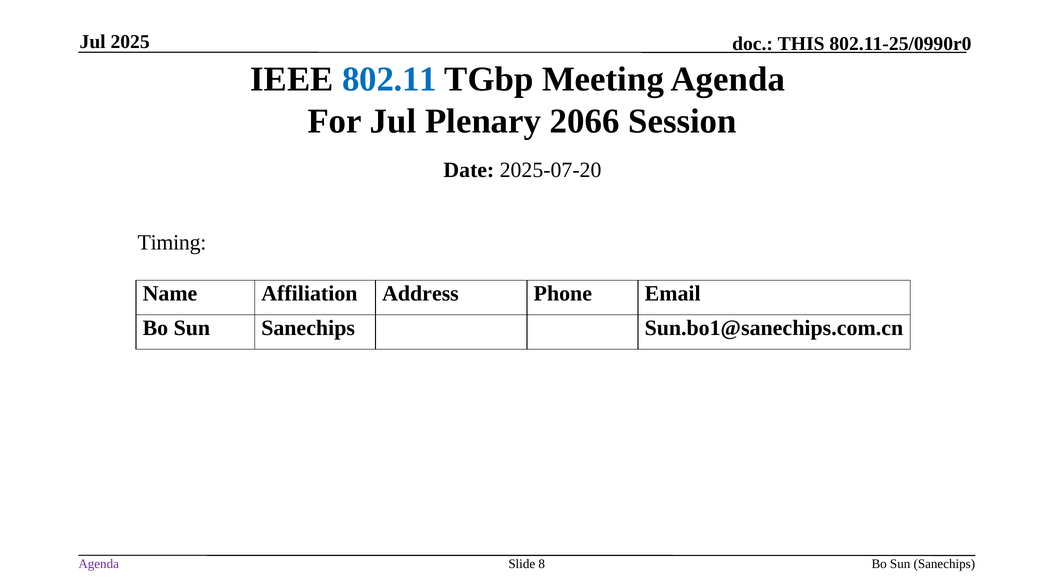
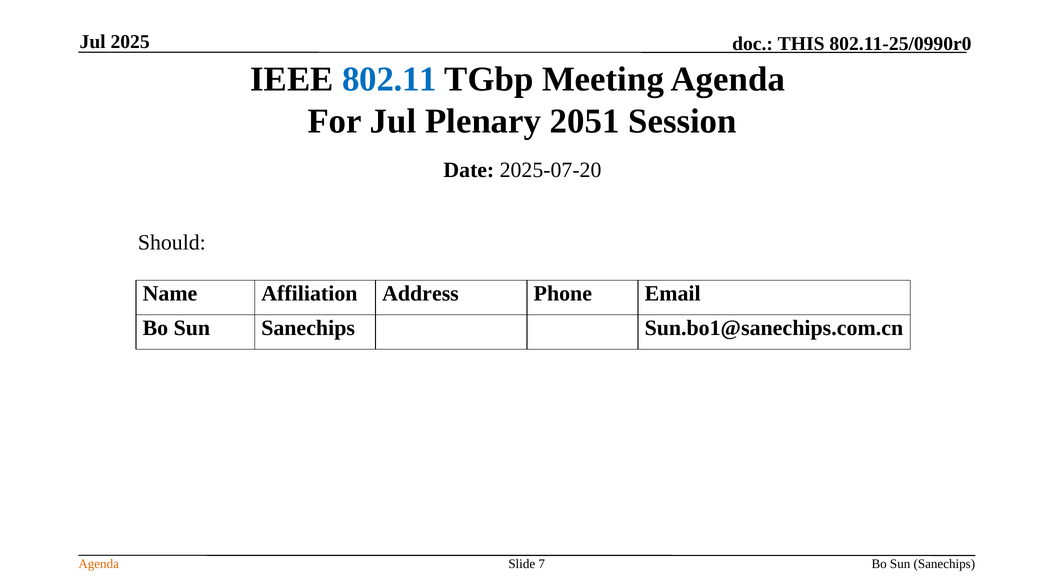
2066: 2066 -> 2051
Timing: Timing -> Should
Agenda at (99, 564) colour: purple -> orange
8: 8 -> 7
